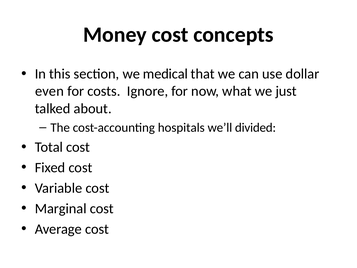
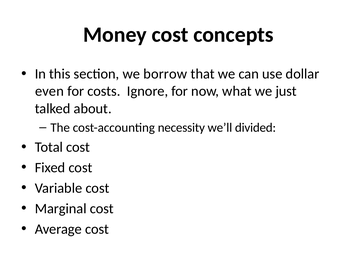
medical: medical -> borrow
hospitals: hospitals -> necessity
